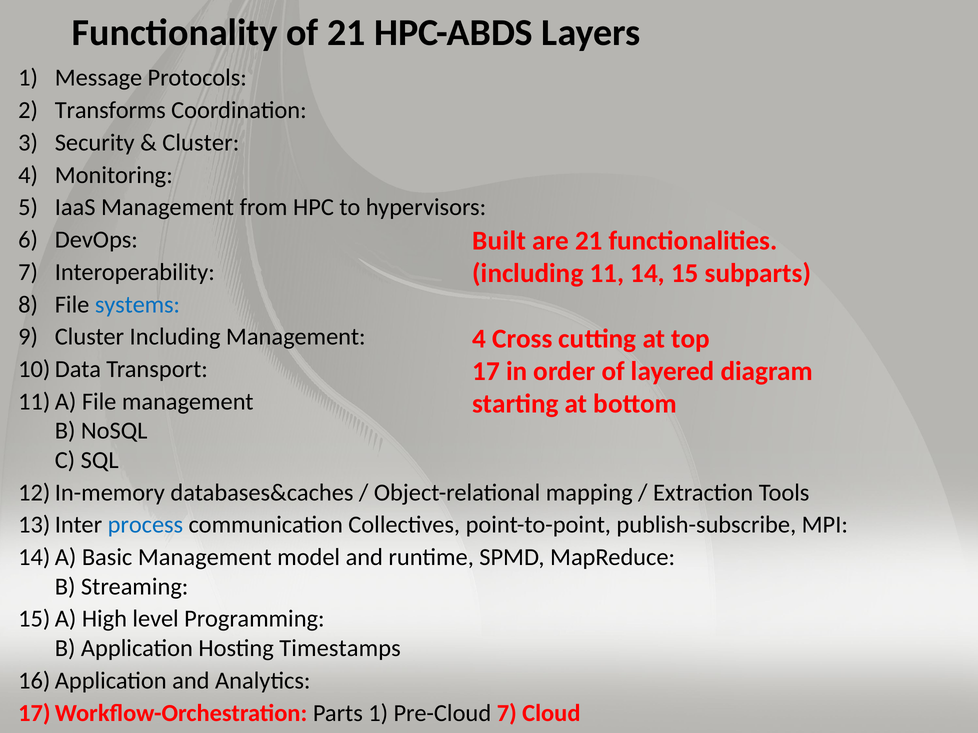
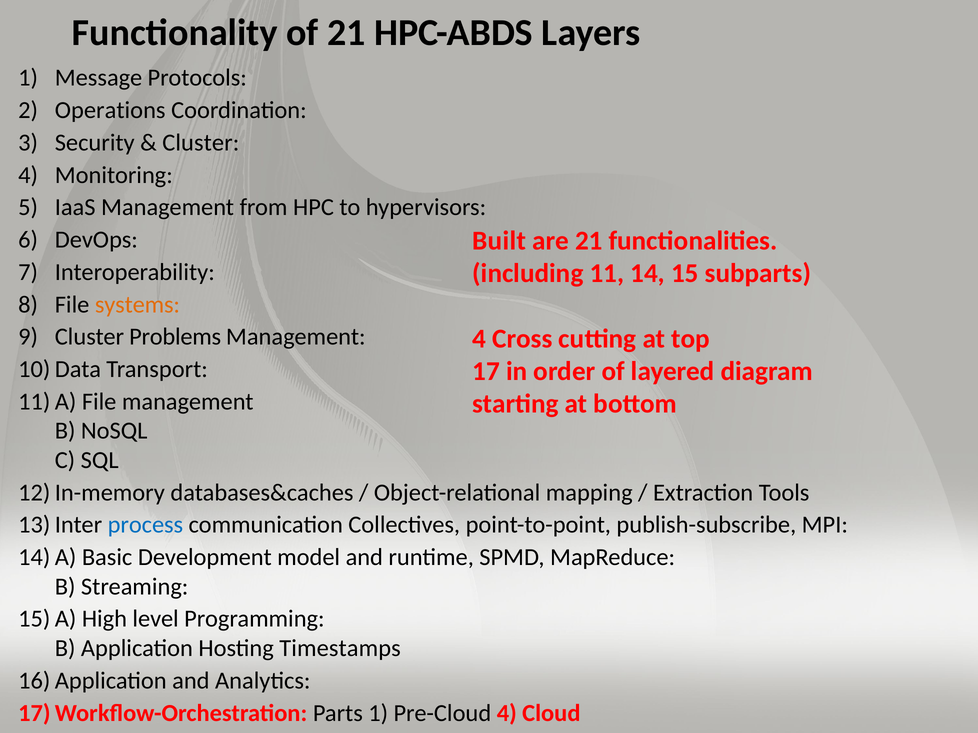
Transforms: Transforms -> Operations
systems colour: blue -> orange
Cluster Including: Including -> Problems
Basic Management: Management -> Development
Pre-Cloud 7: 7 -> 4
